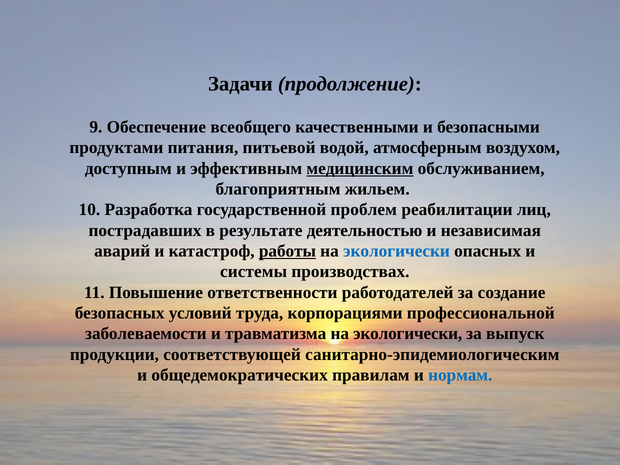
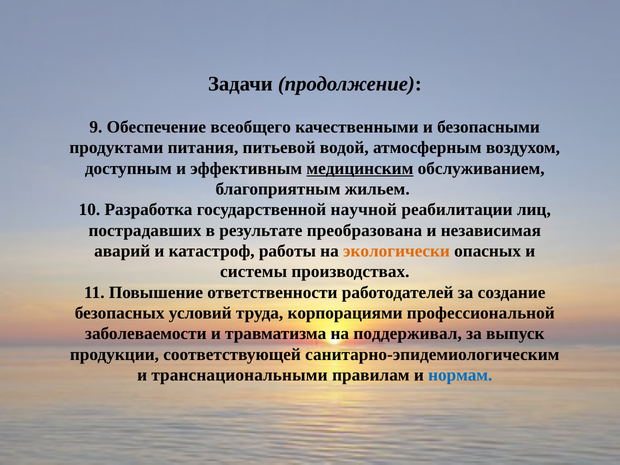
проблем: проблем -> научной
деятельностью: деятельностью -> преобразована
работы underline: present -> none
экологически at (396, 251) colour: blue -> orange
травматизма на экологически: экологически -> поддерживал
общедемократических: общедемократических -> транснациональными
